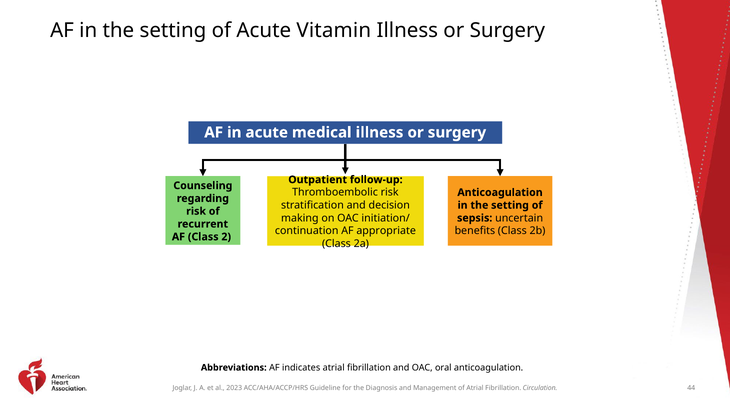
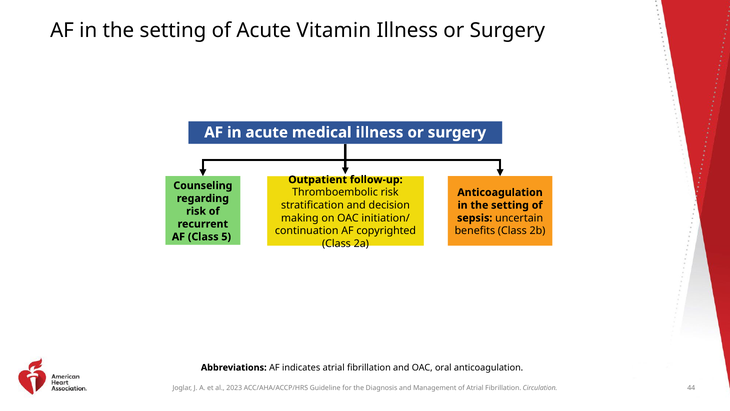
appropriate: appropriate -> copyrighted
2: 2 -> 5
